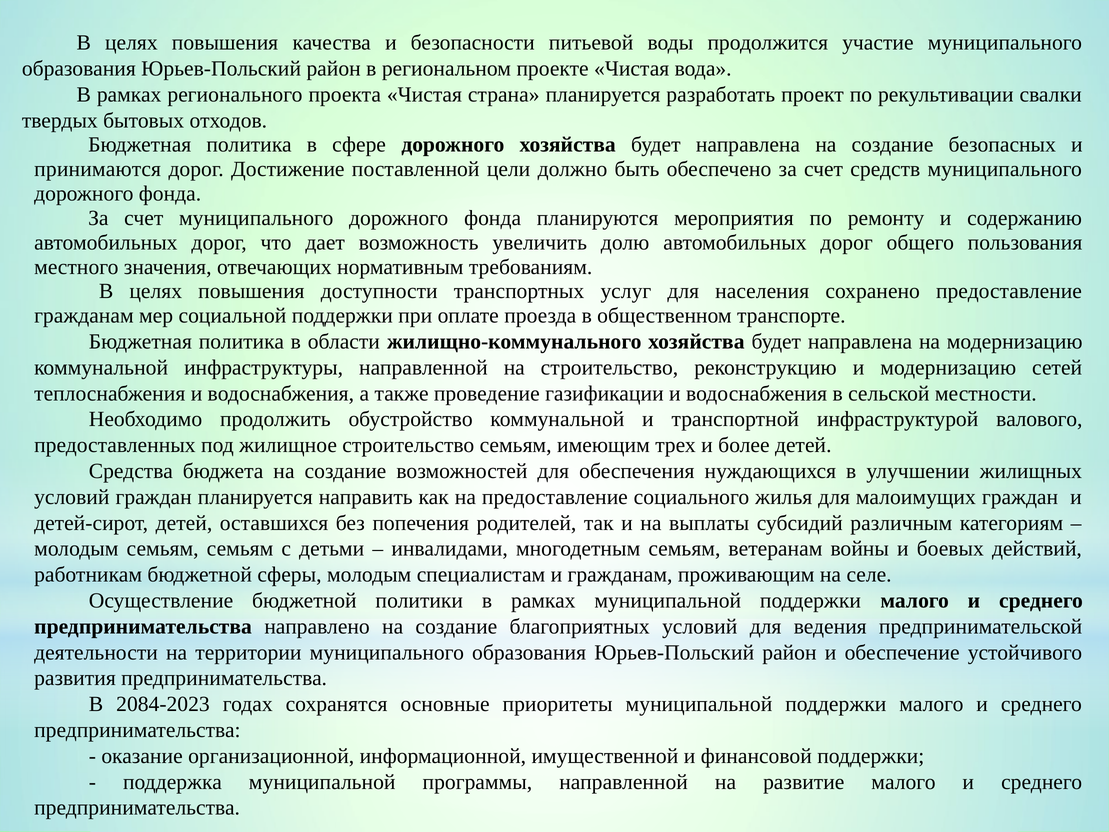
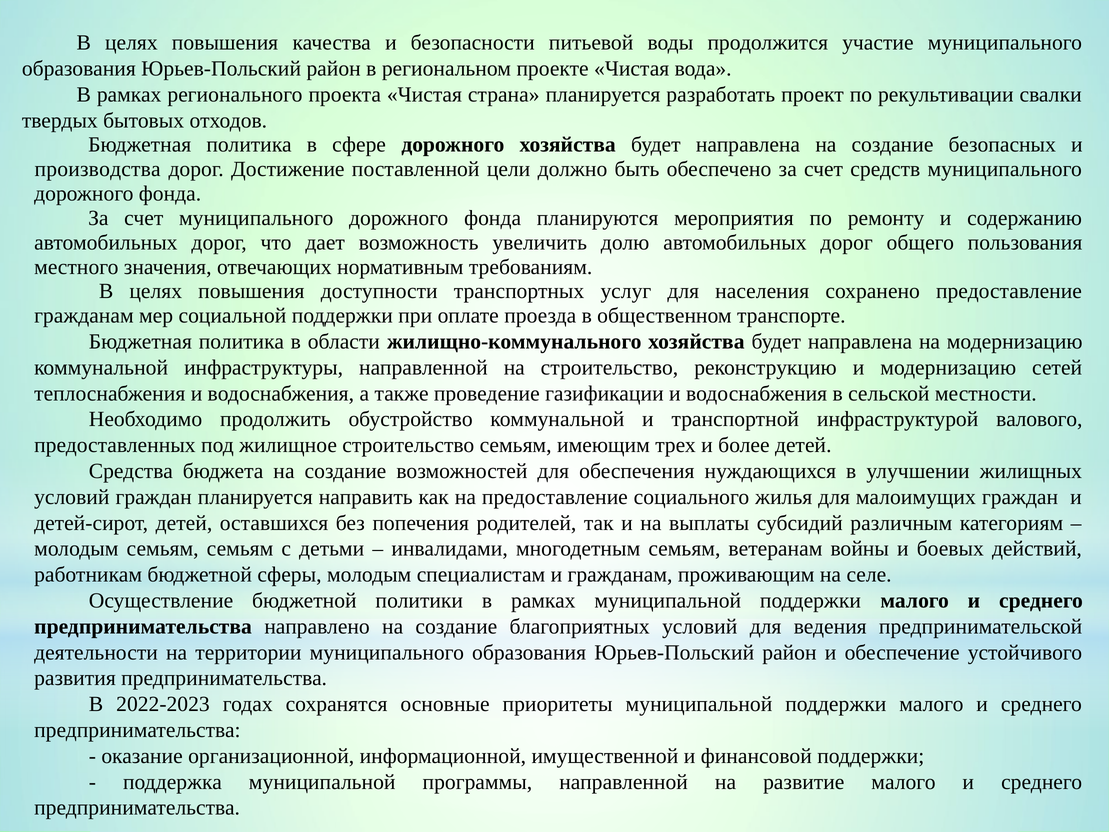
принимаются: принимаются -> производства
2084-2023: 2084-2023 -> 2022-2023
